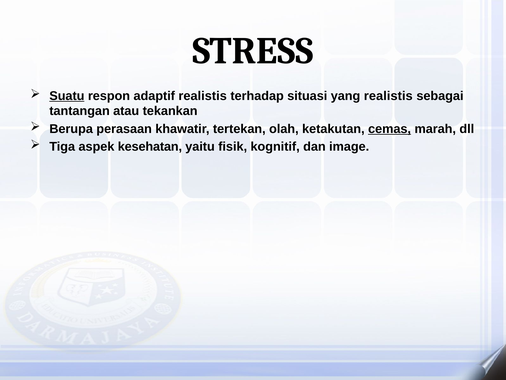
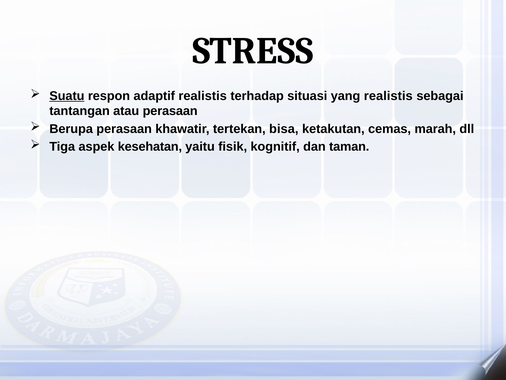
atau tekankan: tekankan -> perasaan
olah: olah -> bisa
cemas underline: present -> none
image: image -> taman
